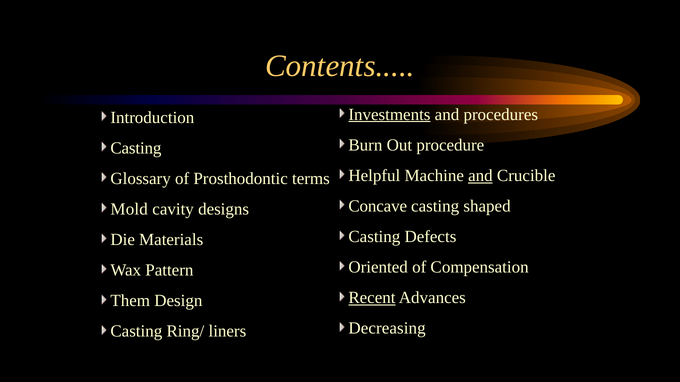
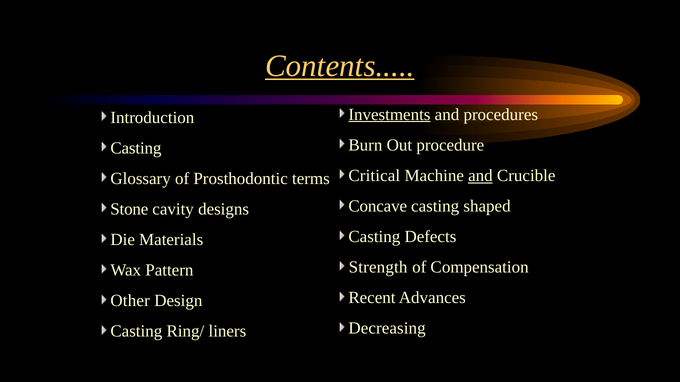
Contents underline: none -> present
Helpful: Helpful -> Critical
Mold: Mold -> Stone
Oriented: Oriented -> Strength
Recent underline: present -> none
Them: Them -> Other
